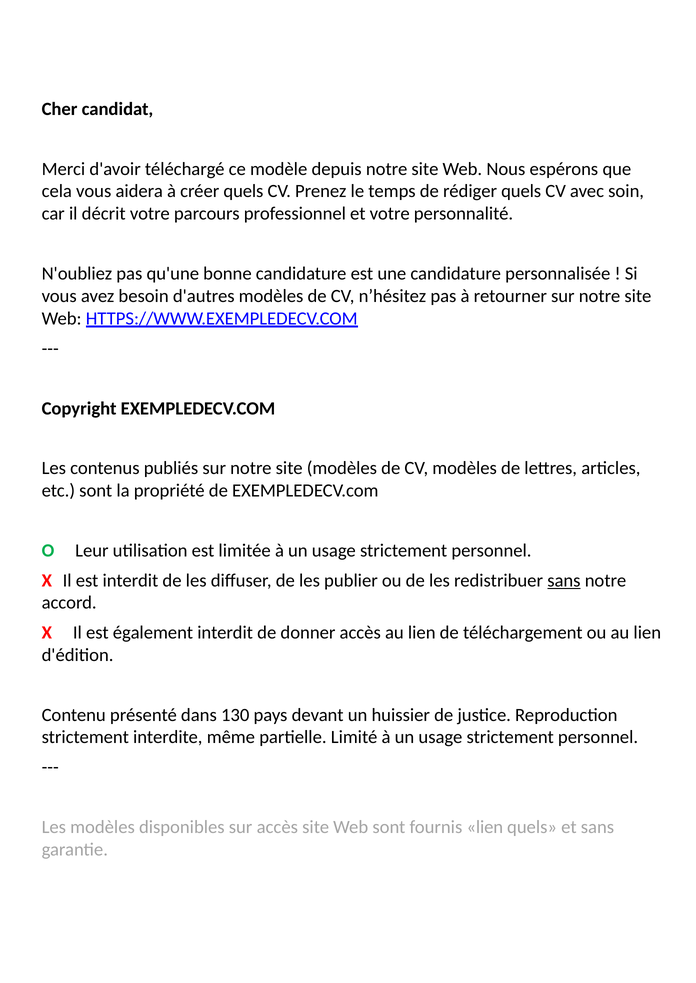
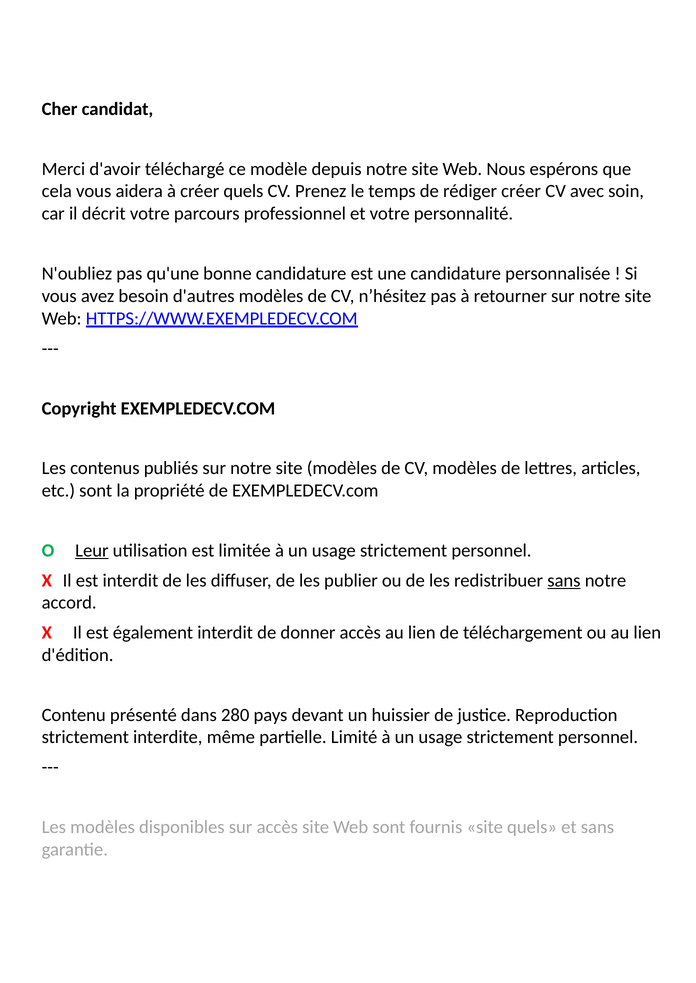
rédiger quels: quels -> créer
Leur underline: none -> present
130: 130 -> 280
fournis lien: lien -> site
